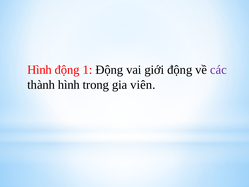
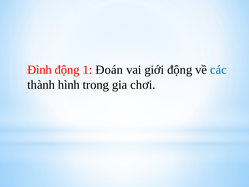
Hình at (39, 70): Hình -> Đình
1 Động: Động -> Đoán
các colour: purple -> blue
viên: viên -> chơi
